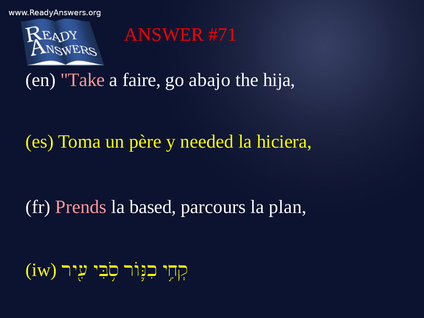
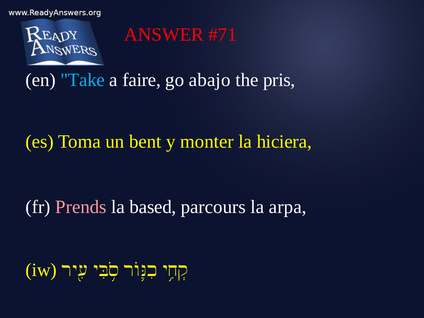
Take colour: pink -> light blue
hija: hija -> pris
père: père -> bent
needed: needed -> monter
plan: plan -> arpa
